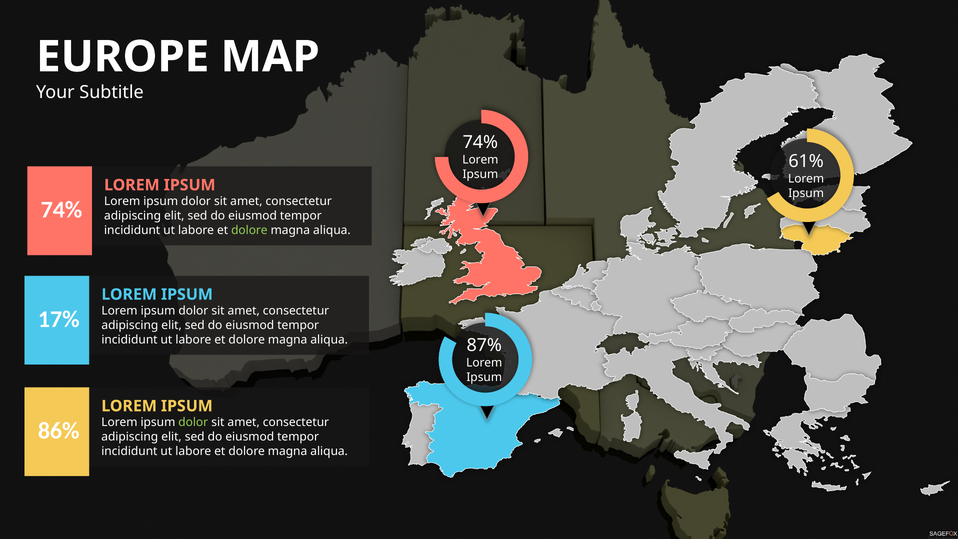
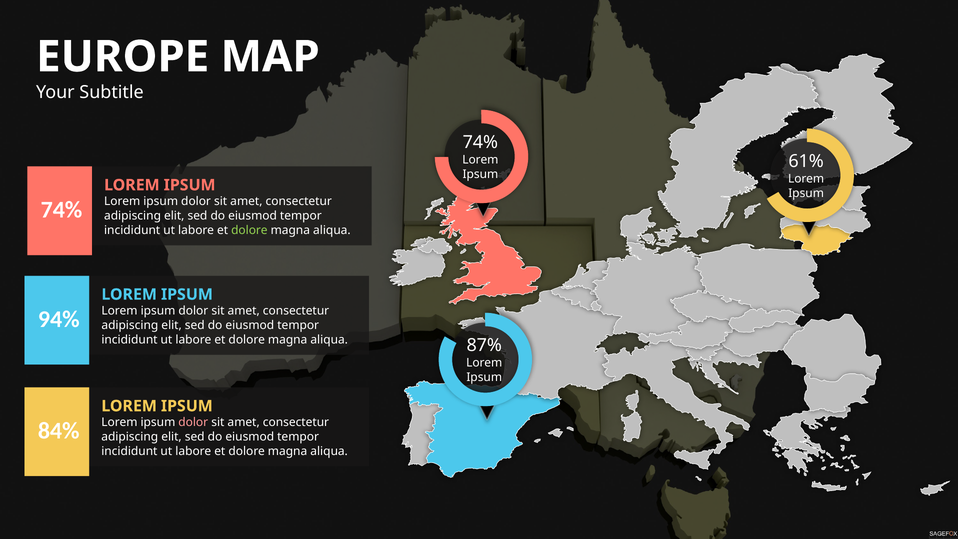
17%: 17% -> 94%
dolor at (193, 422) colour: light green -> pink
86%: 86% -> 84%
